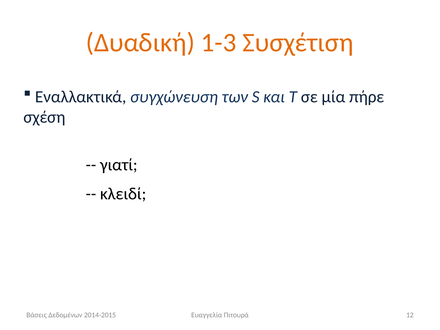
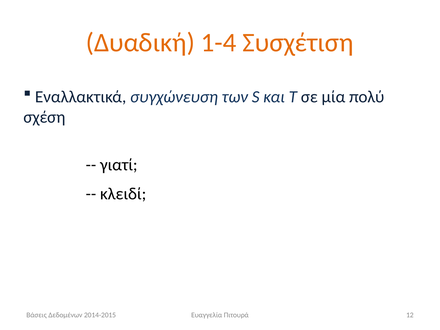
1-3: 1-3 -> 1-4
πήρε: πήρε -> πολύ
